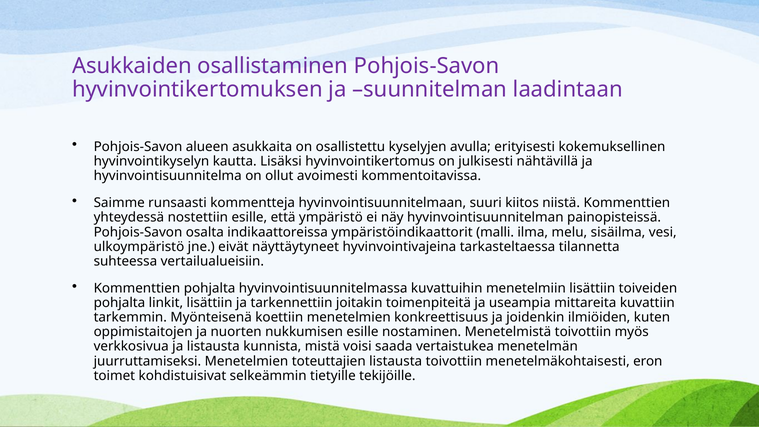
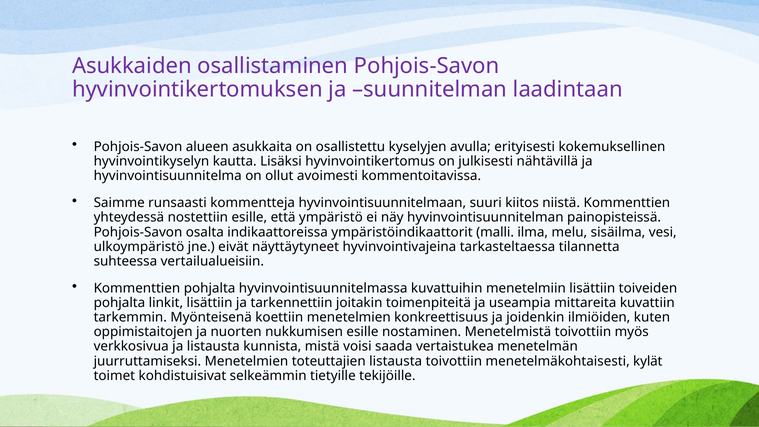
eron: eron -> kylät
